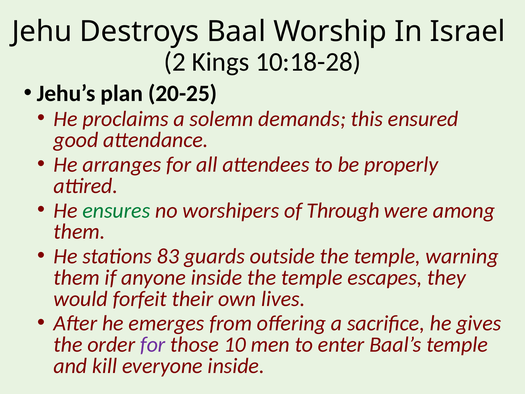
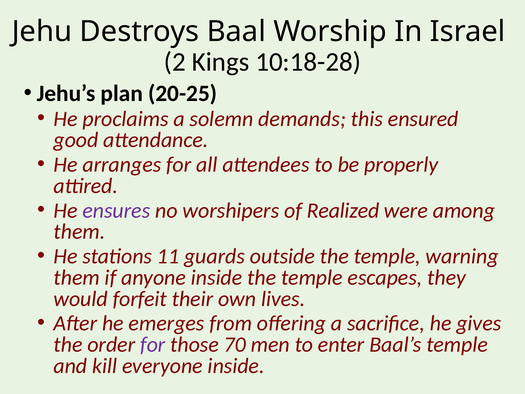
ensures colour: green -> purple
Through: Through -> Realized
83: 83 -> 11
10: 10 -> 70
